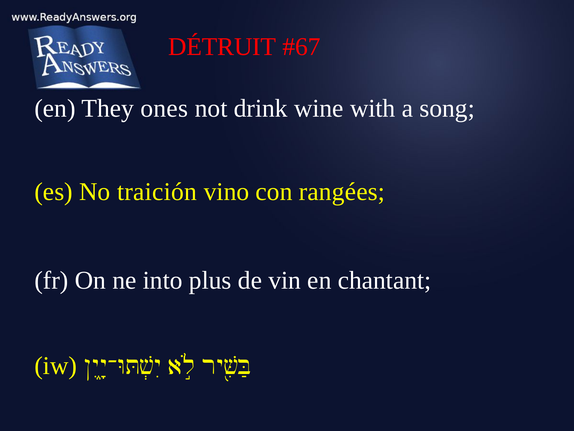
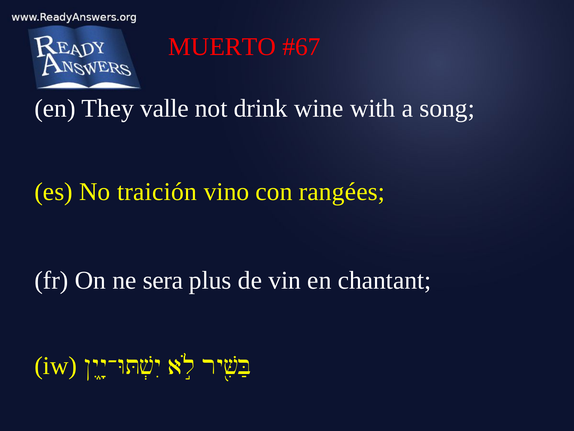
DÉTRUIT: DÉTRUIT -> MUERTO
ones: ones -> valle
into: into -> sera
